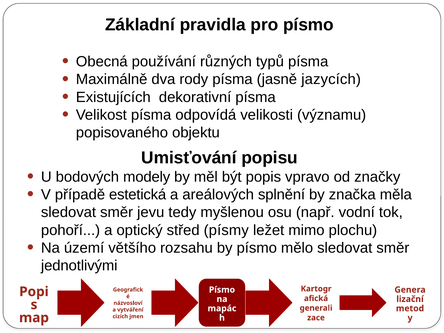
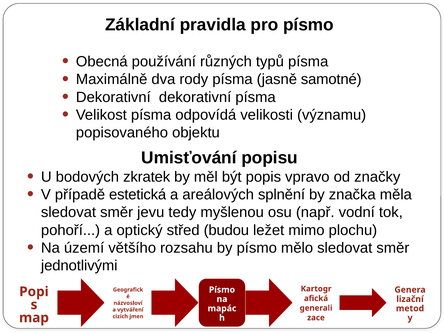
jazycích: jazycích -> samotné
Existujících at (113, 97): Existujících -> Dekorativní
modely: modely -> zkratek
písmy: písmy -> budou
